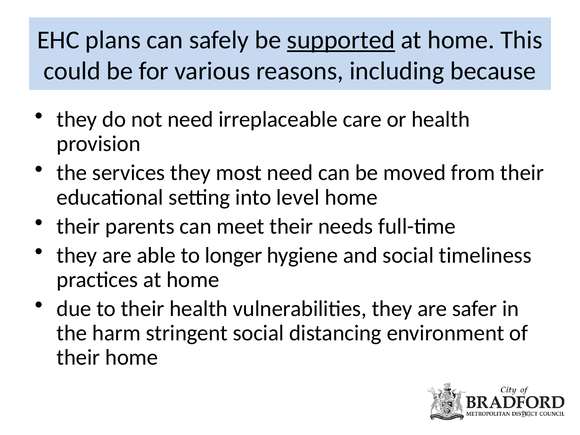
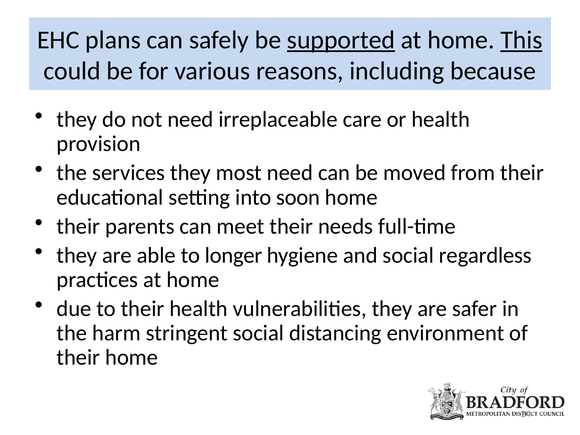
This underline: none -> present
level: level -> soon
timeliness: timeliness -> regardless
